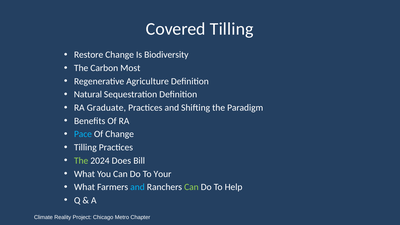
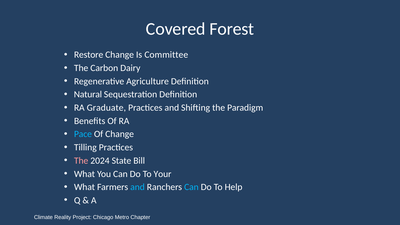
Covered Tilling: Tilling -> Forest
Biodiversity: Biodiversity -> Committee
Most: Most -> Dairy
The at (81, 161) colour: light green -> pink
Does: Does -> State
Can at (191, 187) colour: light green -> light blue
